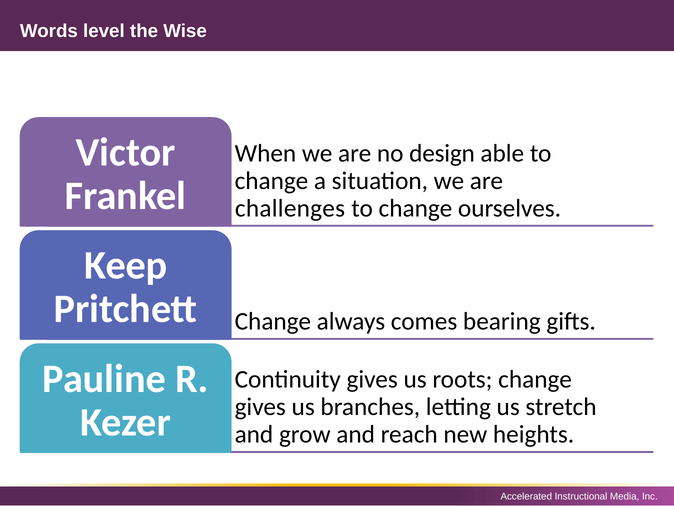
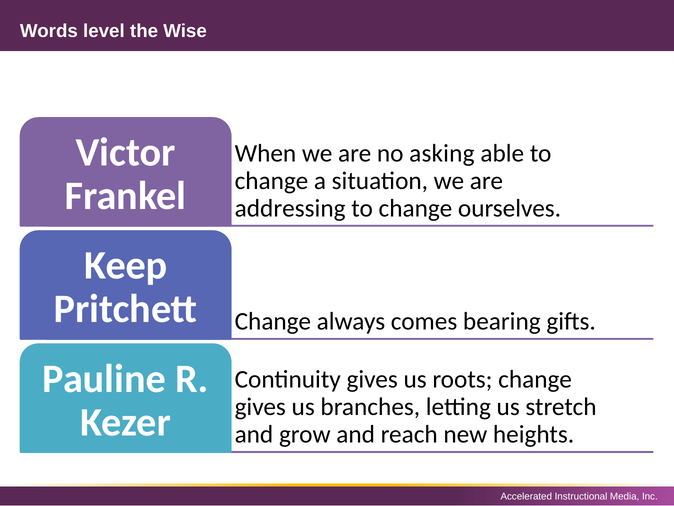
design: design -> asking
challenges: challenges -> addressing
